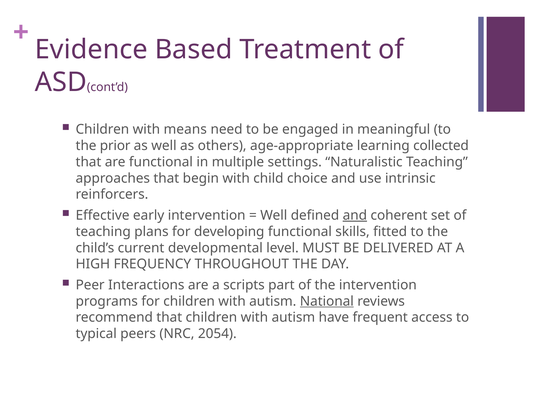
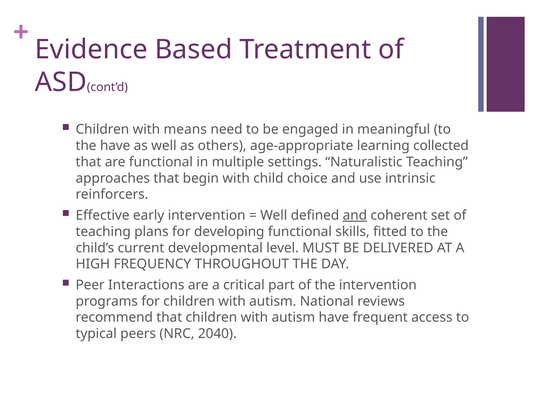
the prior: prior -> have
scripts: scripts -> critical
National underline: present -> none
2054: 2054 -> 2040
